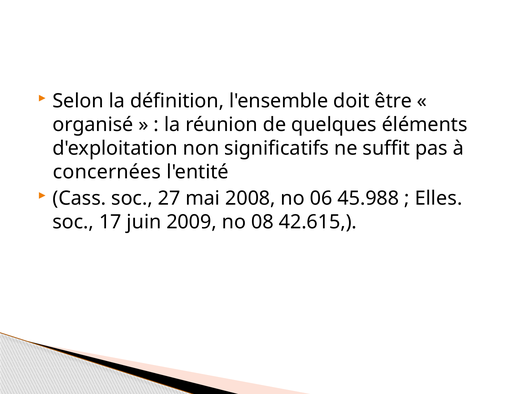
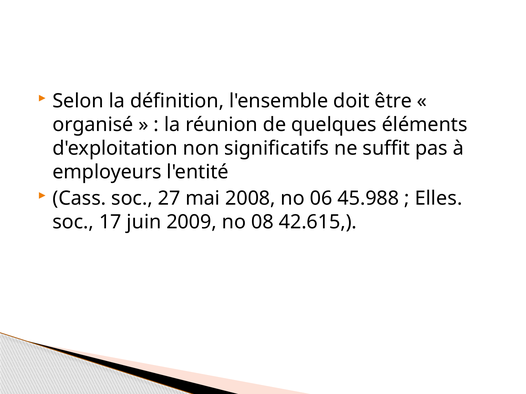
concernées: concernées -> employeurs
